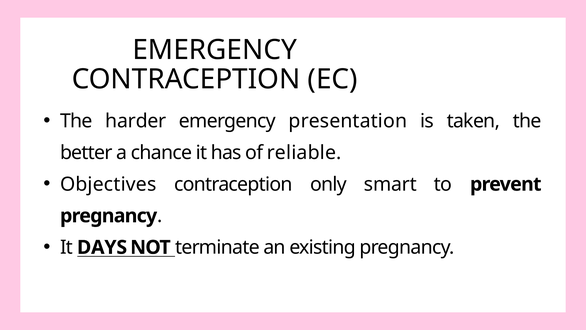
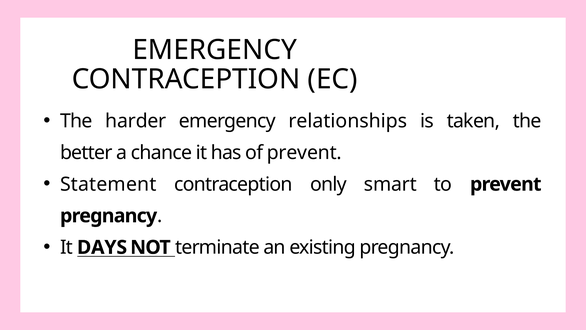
presentation: presentation -> relationships
of reliable: reliable -> prevent
Objectives: Objectives -> Statement
